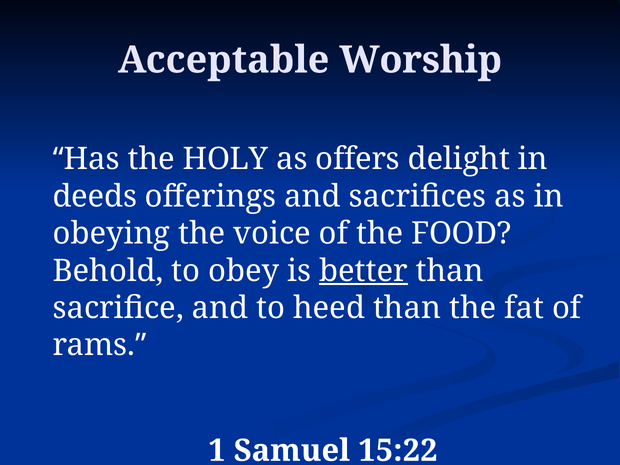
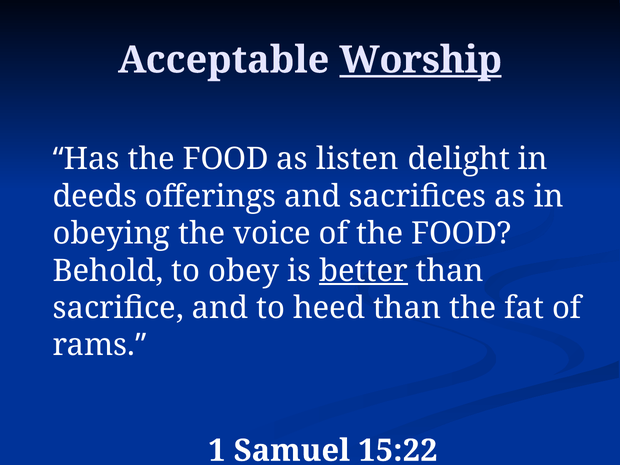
Worship underline: none -> present
Has the HOLY: HOLY -> FOOD
offers: offers -> listen
